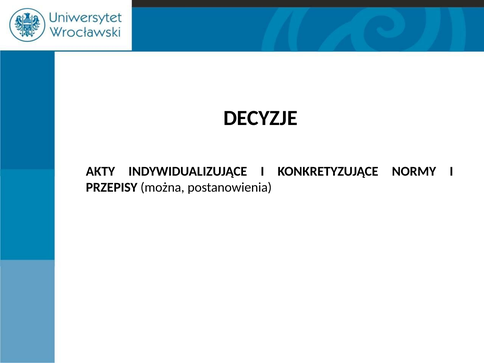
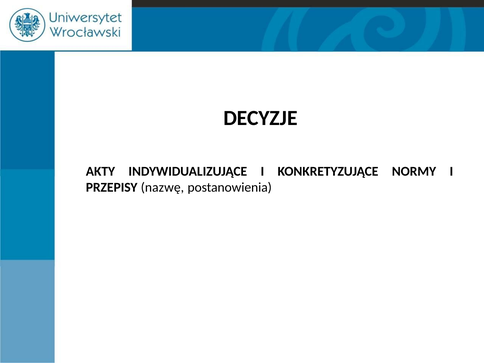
można: można -> nazwę
